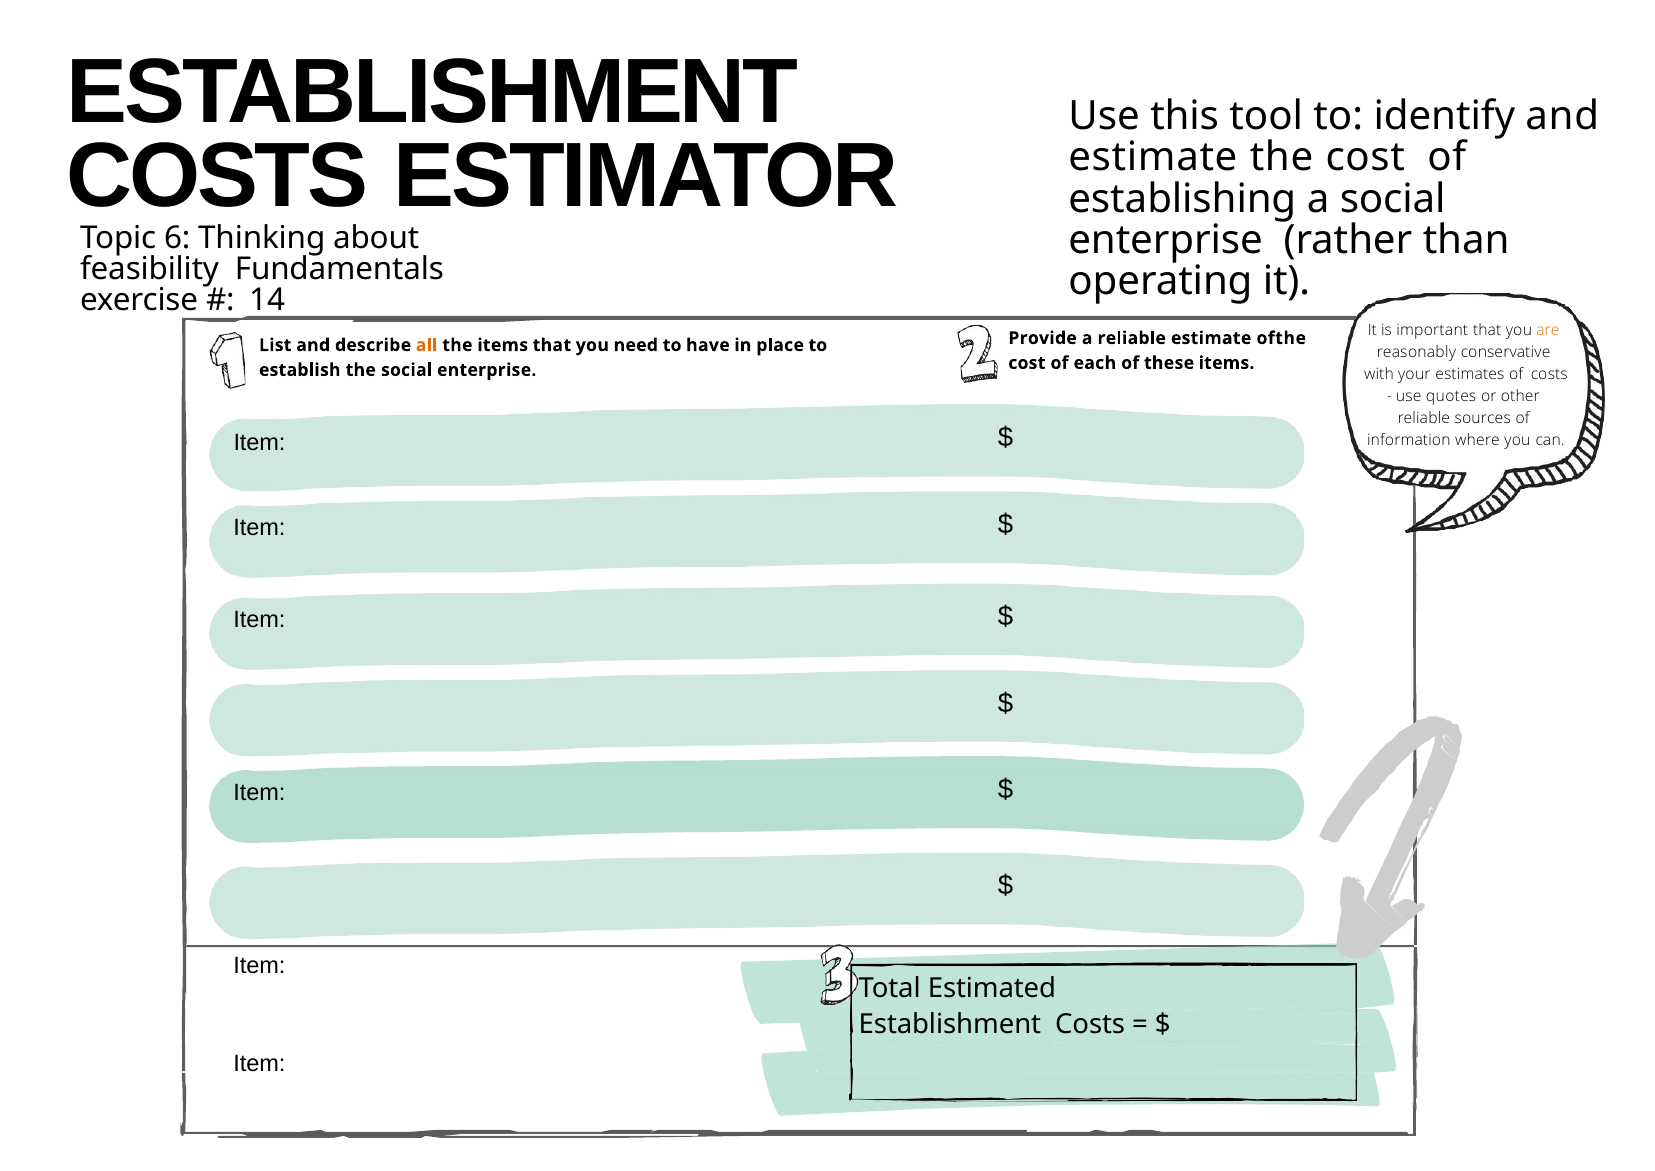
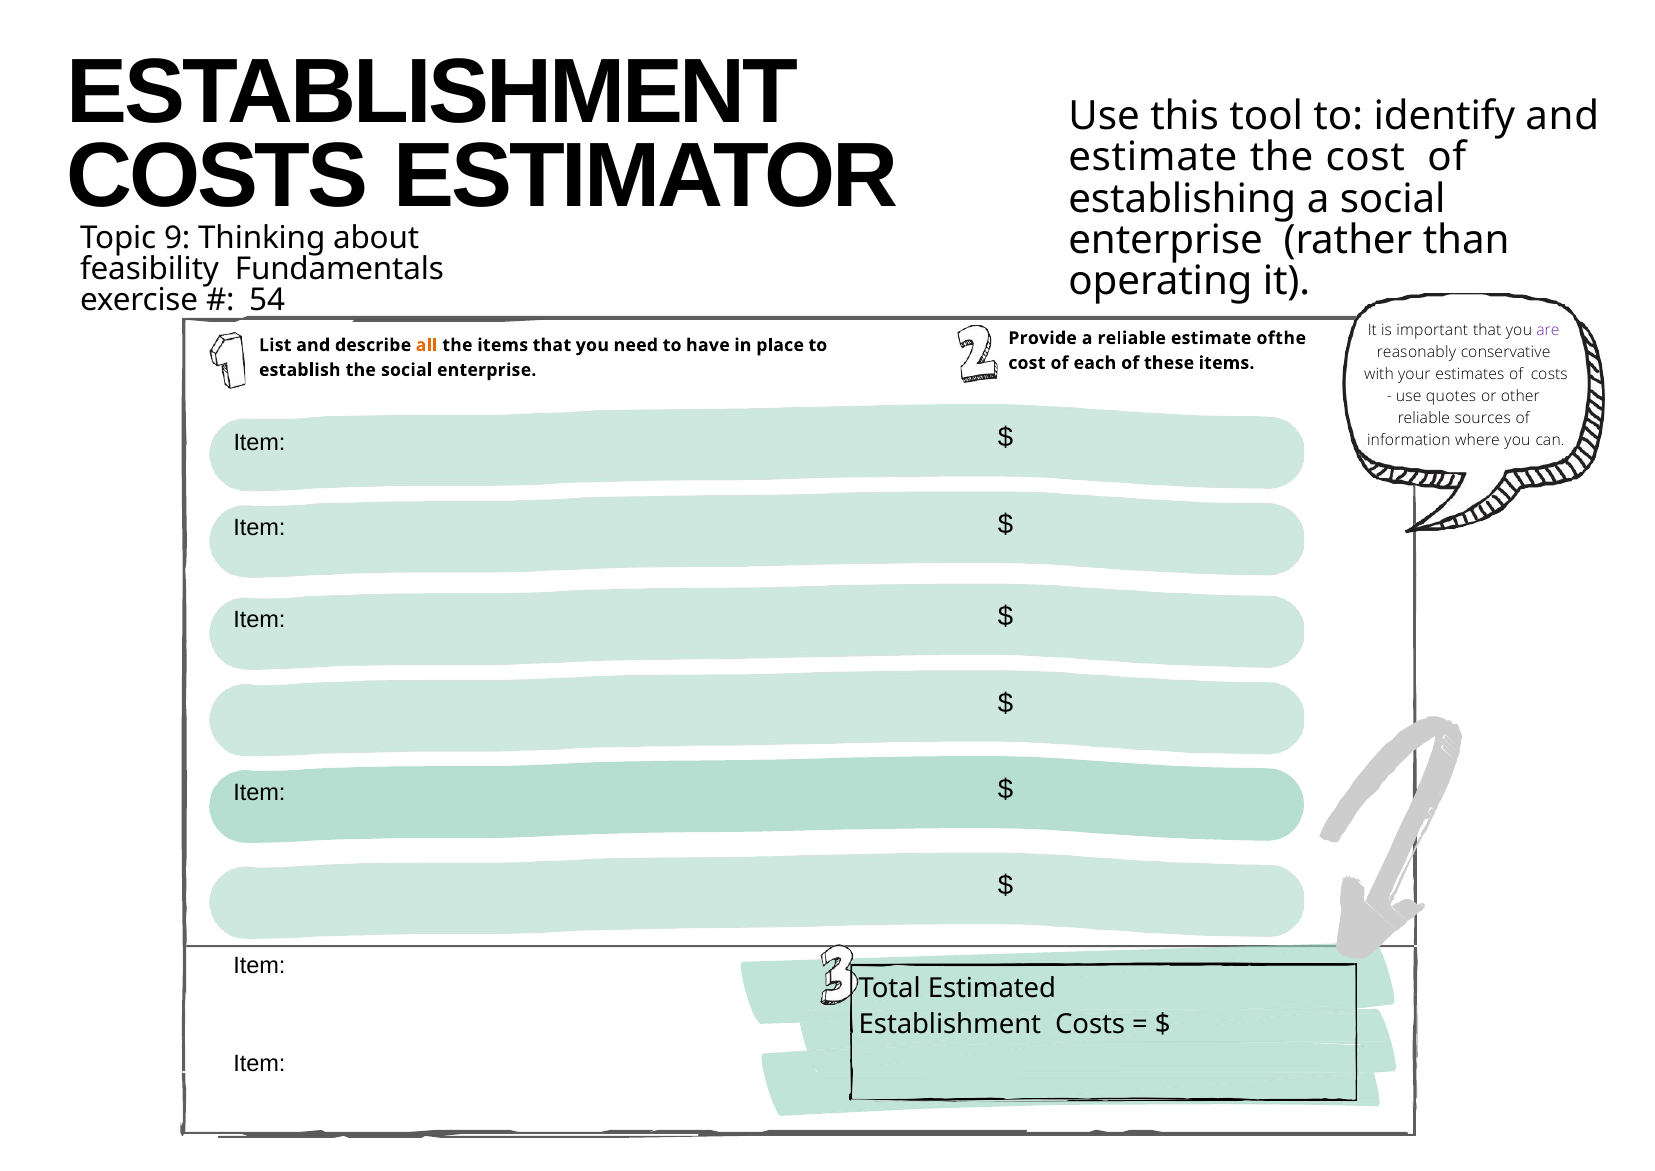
6: 6 -> 9
14: 14 -> 54
are colour: orange -> purple
